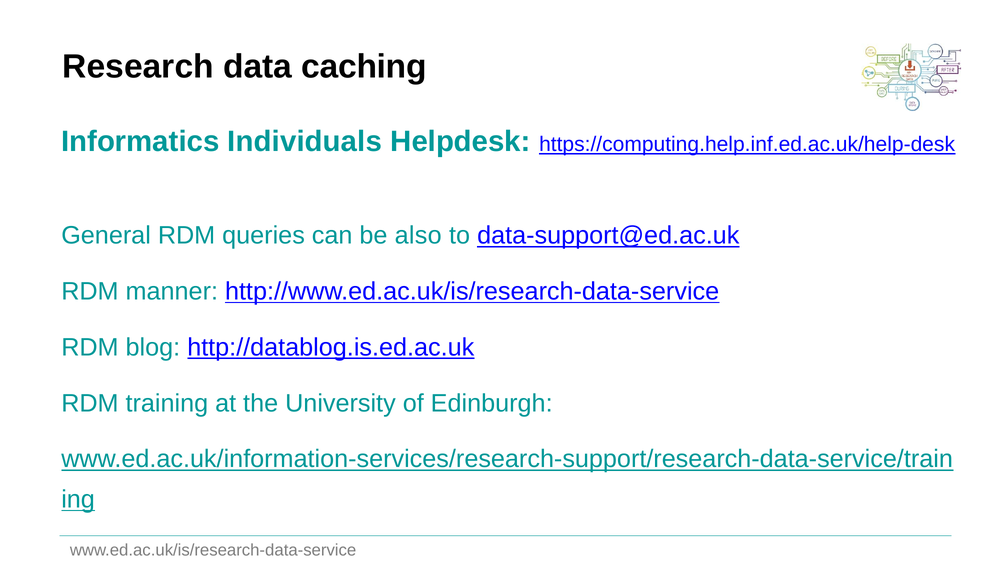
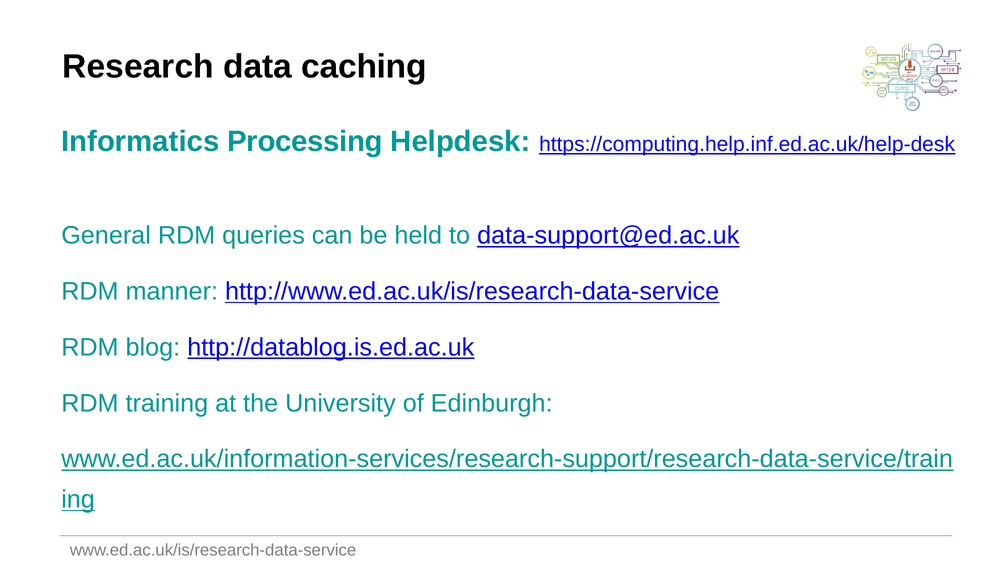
Individuals: Individuals -> Processing
also: also -> held
